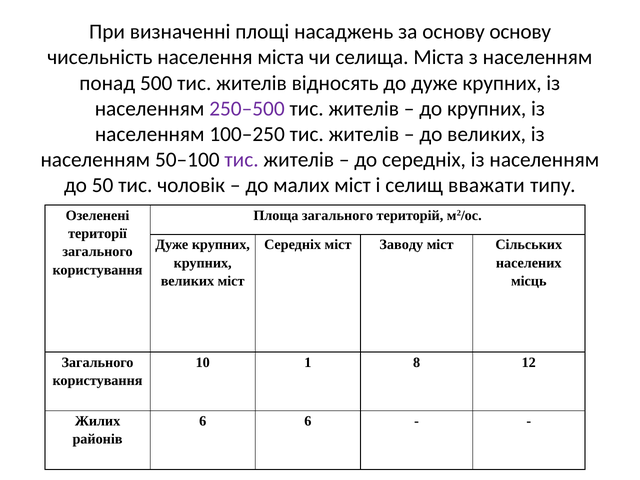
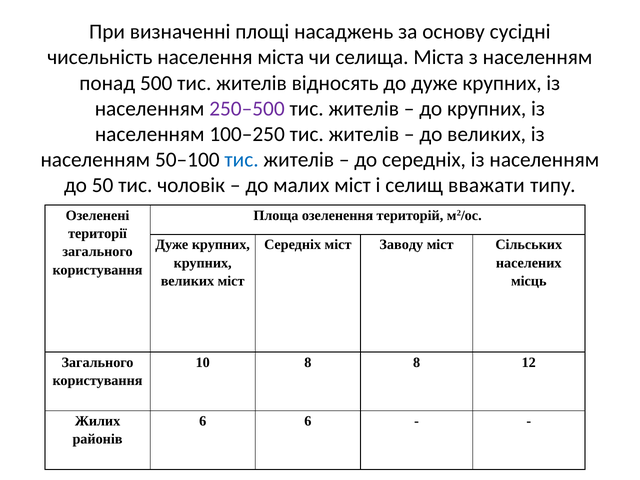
основу основу: основу -> сусідні
тис at (242, 160) colour: purple -> blue
Площа загального: загального -> озеленення
10 1: 1 -> 8
